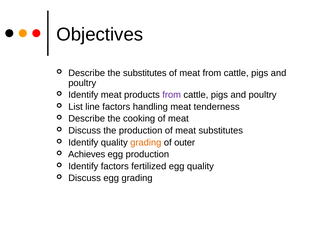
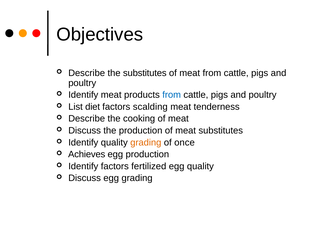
from at (172, 95) colour: purple -> blue
line: line -> diet
handling: handling -> scalding
outer: outer -> once
